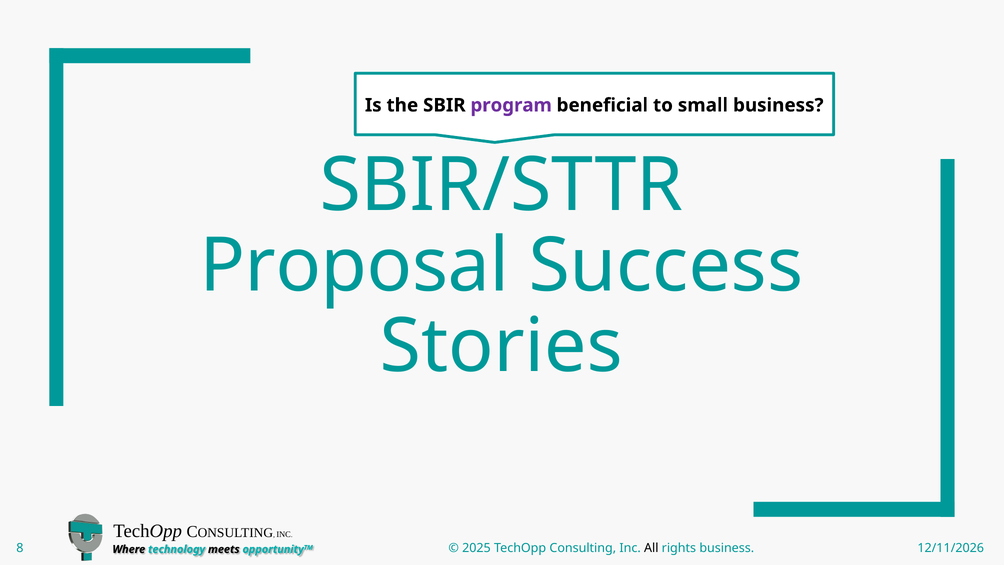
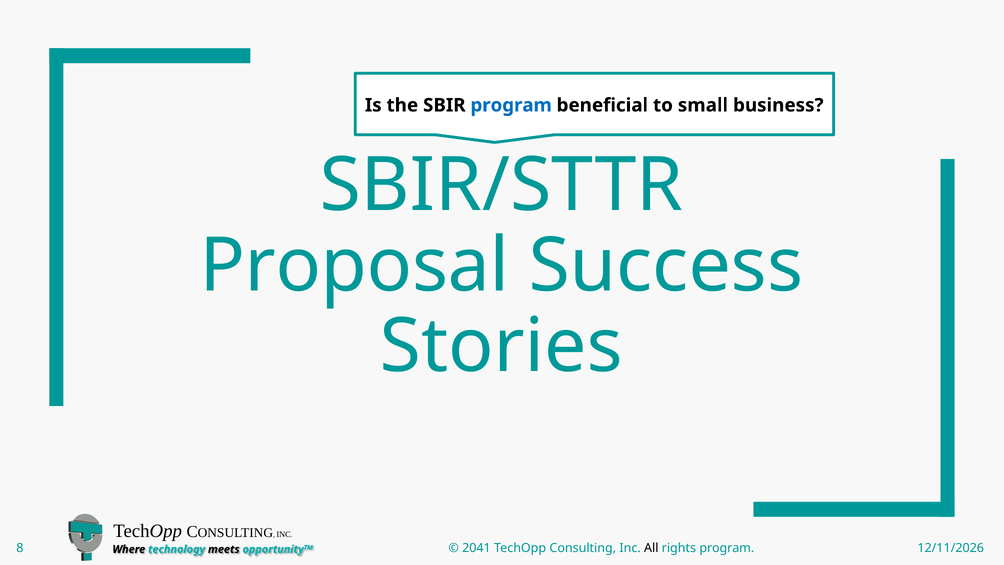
program at (511, 105) colour: purple -> blue
2025: 2025 -> 2041
rights business: business -> program
